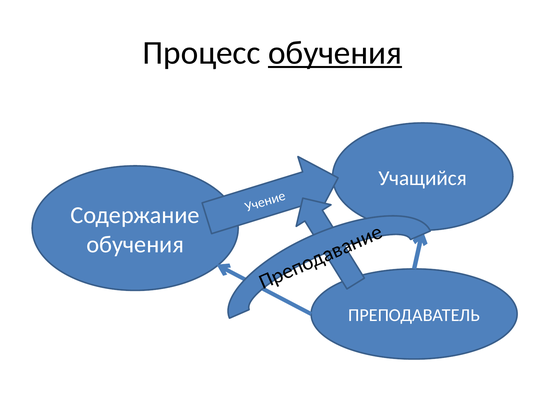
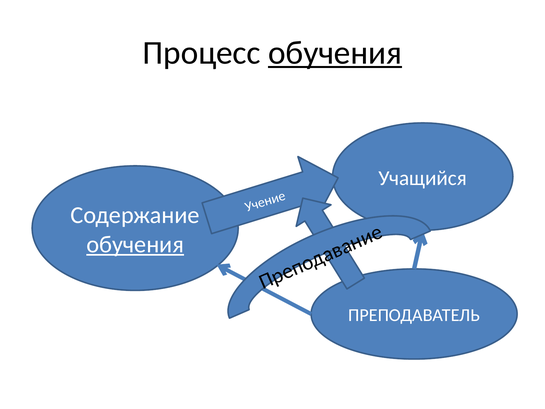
обучения at (135, 244) underline: none -> present
